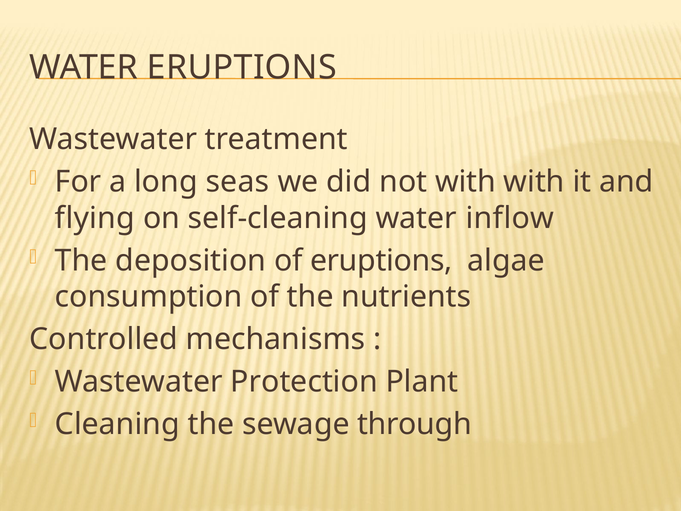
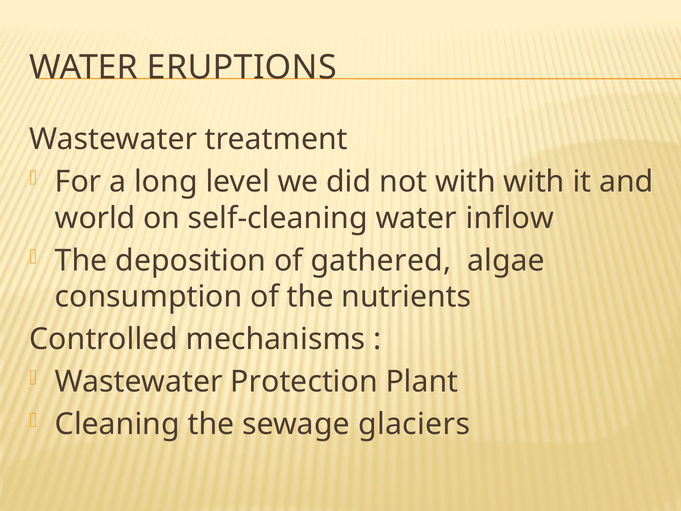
seas: seas -> level
flying: flying -> world
of eruptions: eruptions -> gathered
through: through -> glaciers
